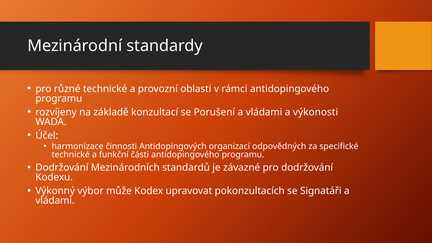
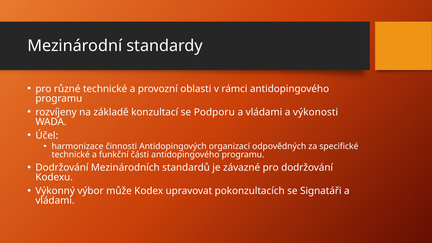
Porušení: Porušení -> Podporu
